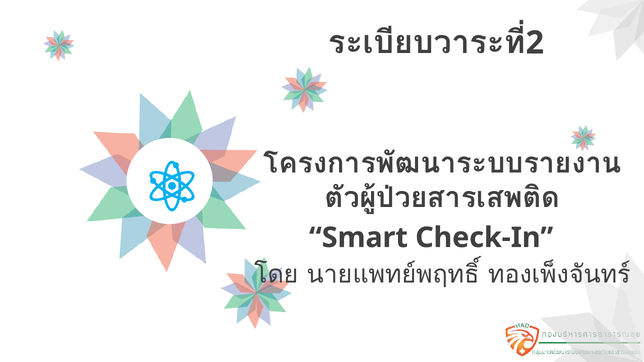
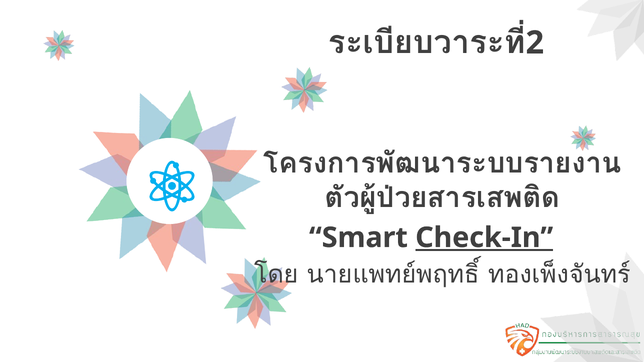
Check-In underline: none -> present
